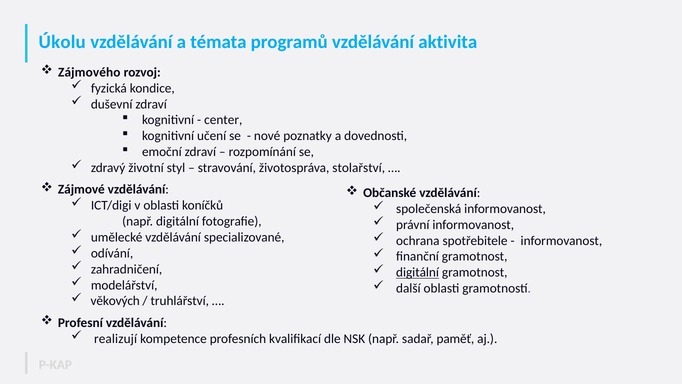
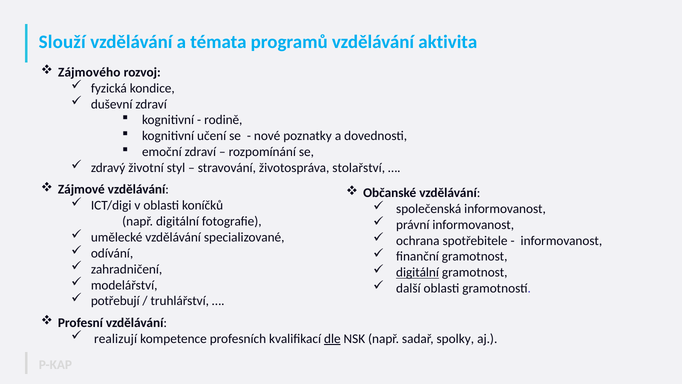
Úkolu: Úkolu -> Slouží
center: center -> rodině
věkových: věkových -> potřebují
dle underline: none -> present
paměť: paměť -> spolky
